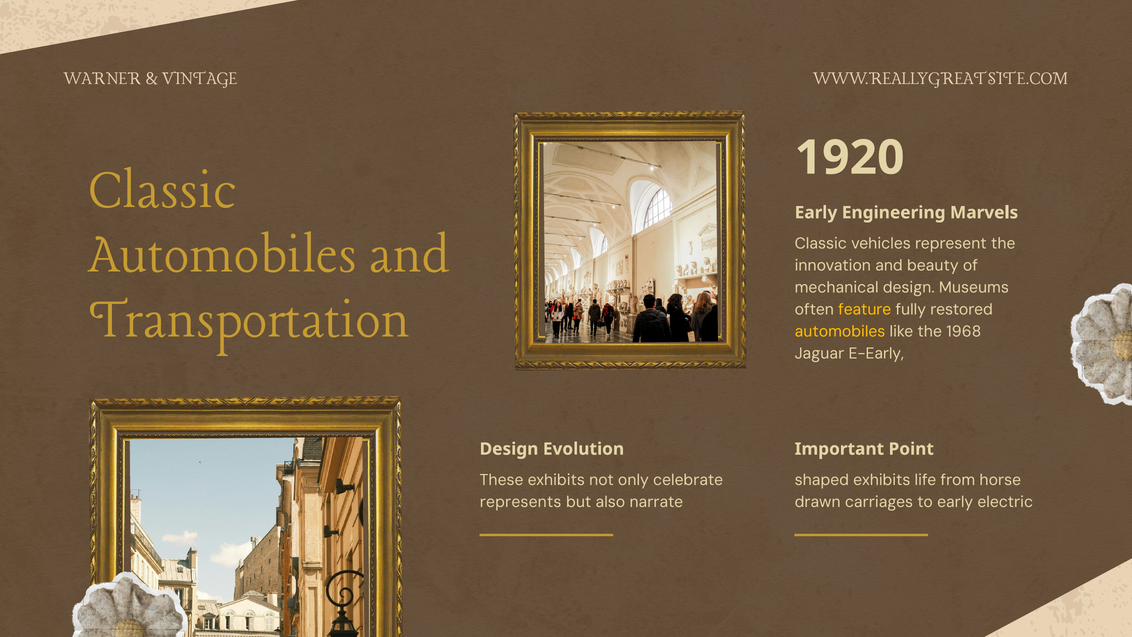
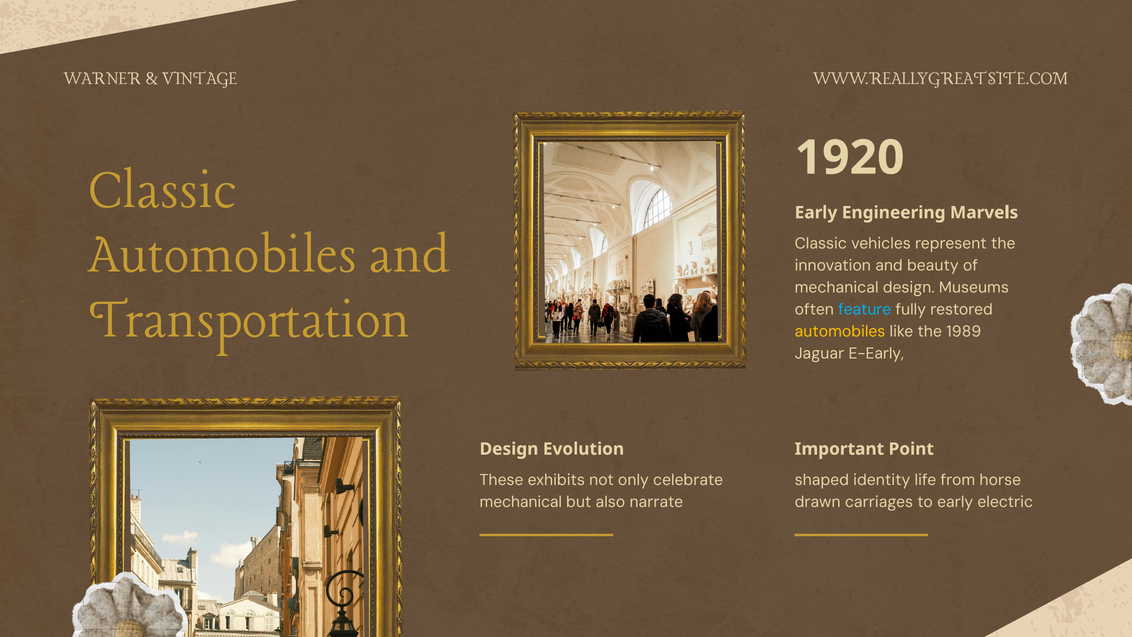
feature colour: yellow -> light blue
1968: 1968 -> 1989
shaped exhibits: exhibits -> identity
represents at (521, 502): represents -> mechanical
